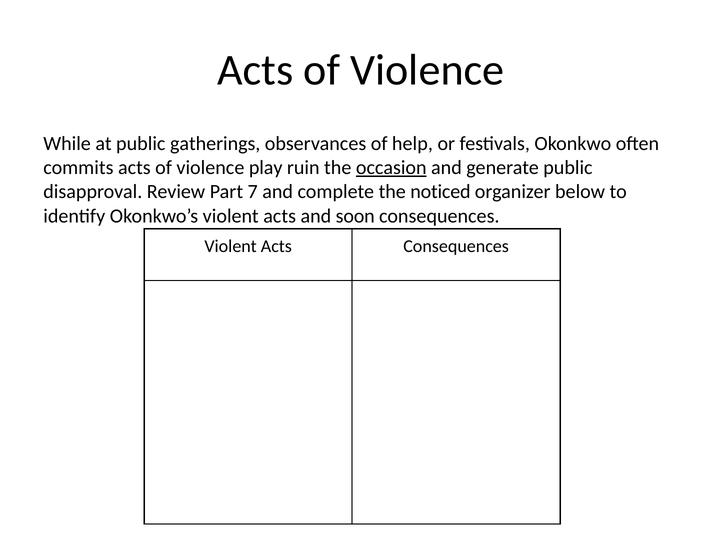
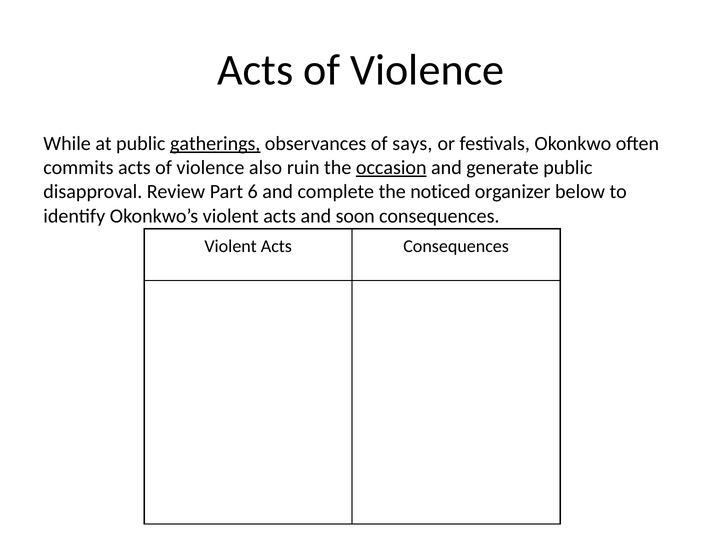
gatherings underline: none -> present
help: help -> says
play: play -> also
7: 7 -> 6
